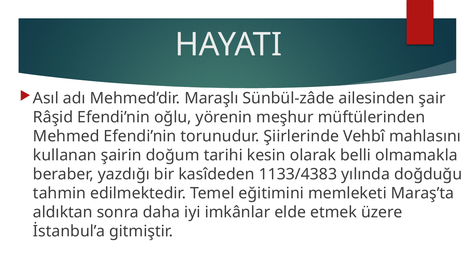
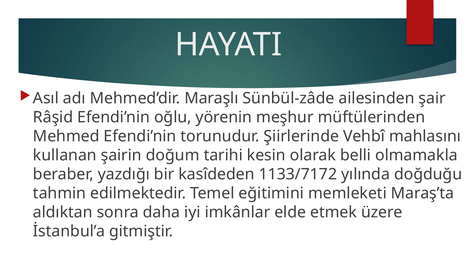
1133/4383: 1133/4383 -> 1133/7172
